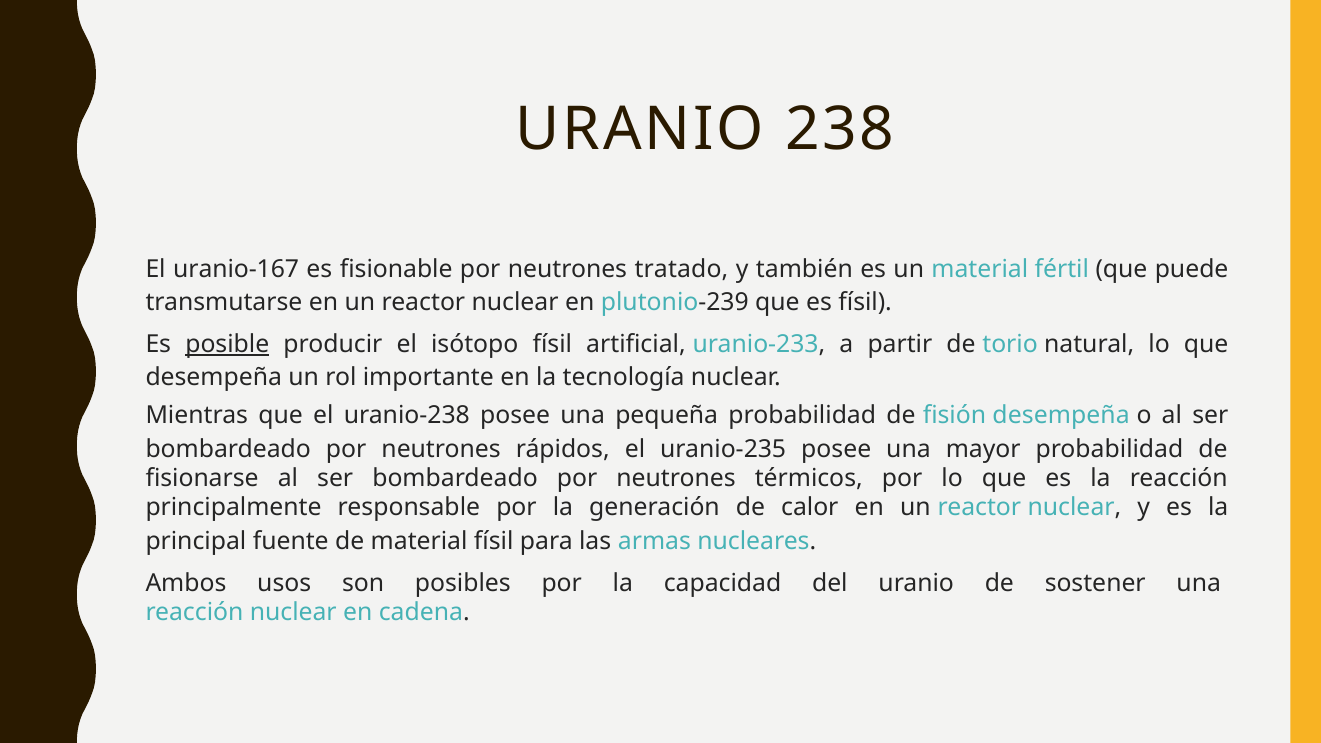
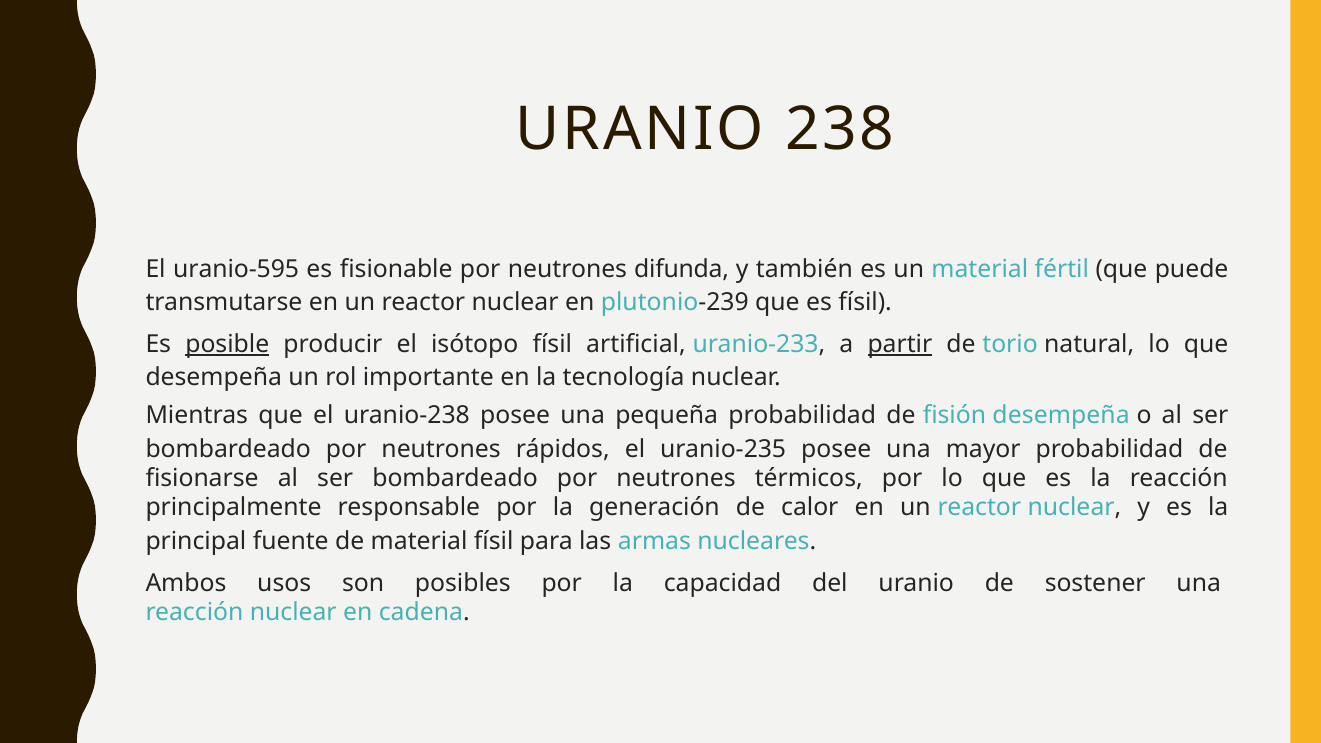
uranio-167: uranio-167 -> uranio-595
tratado: tratado -> difunda
partir underline: none -> present
